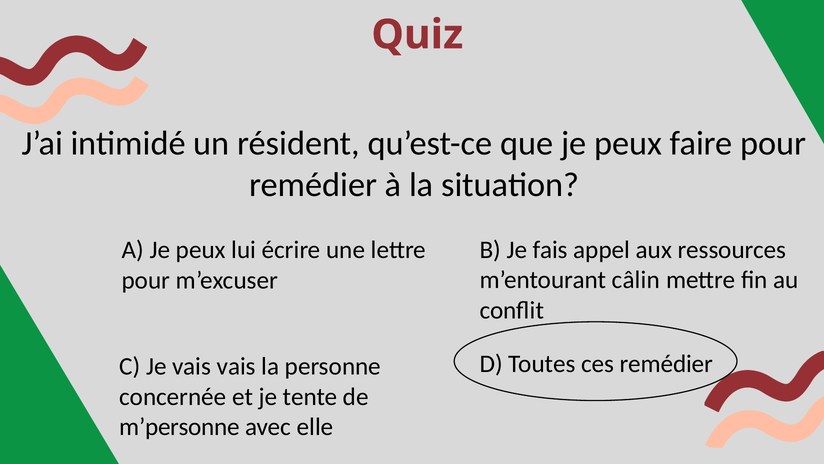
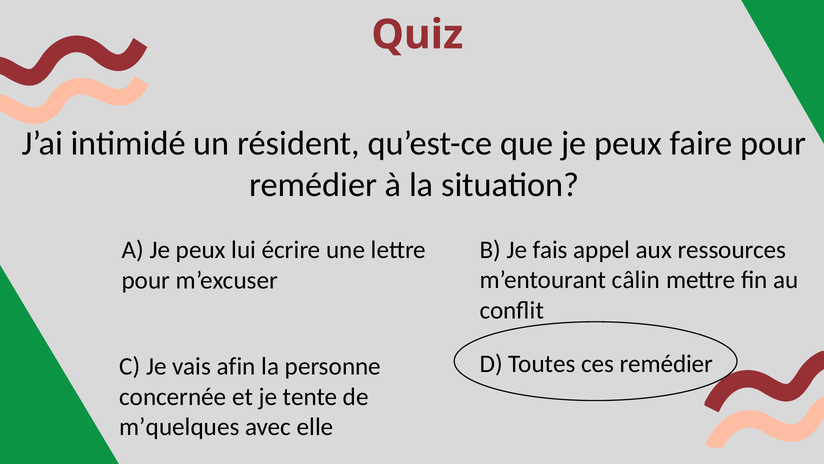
vais vais: vais -> afin
m’personne: m’personne -> m’quelques
